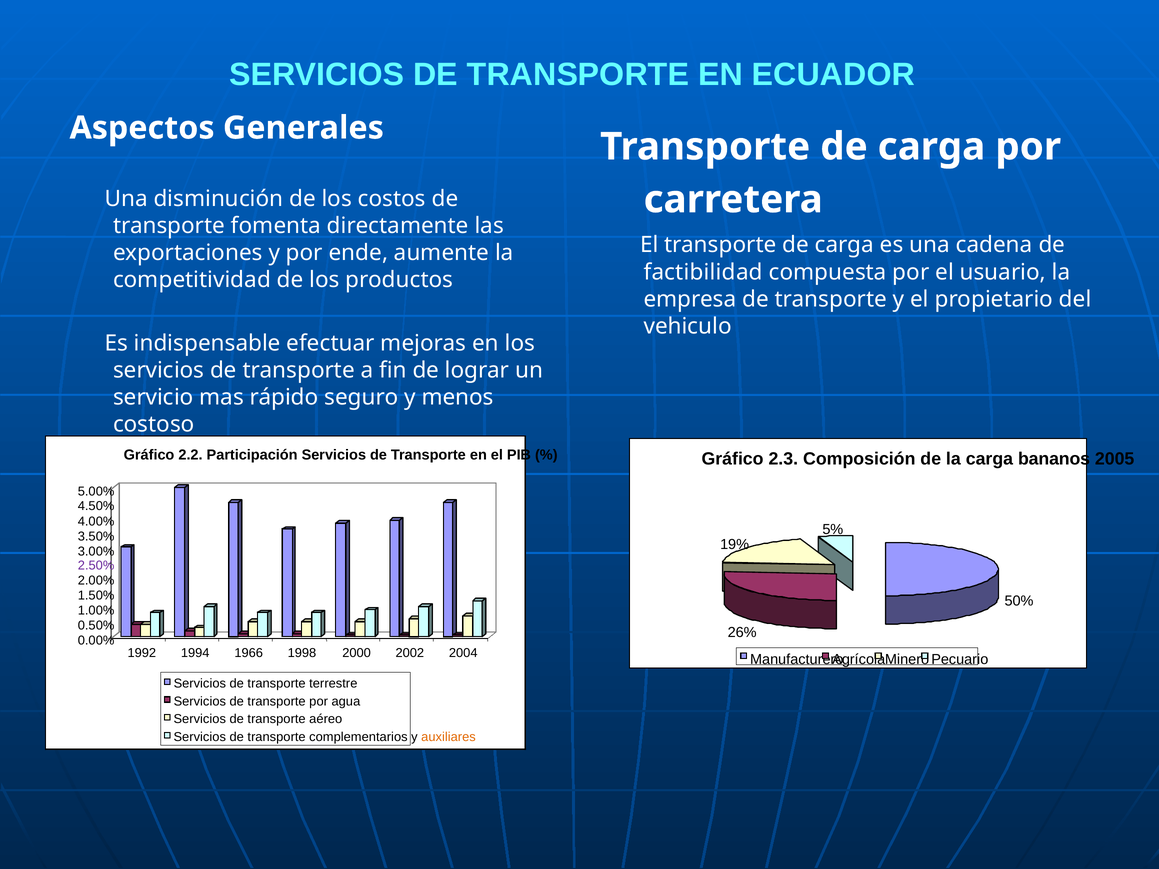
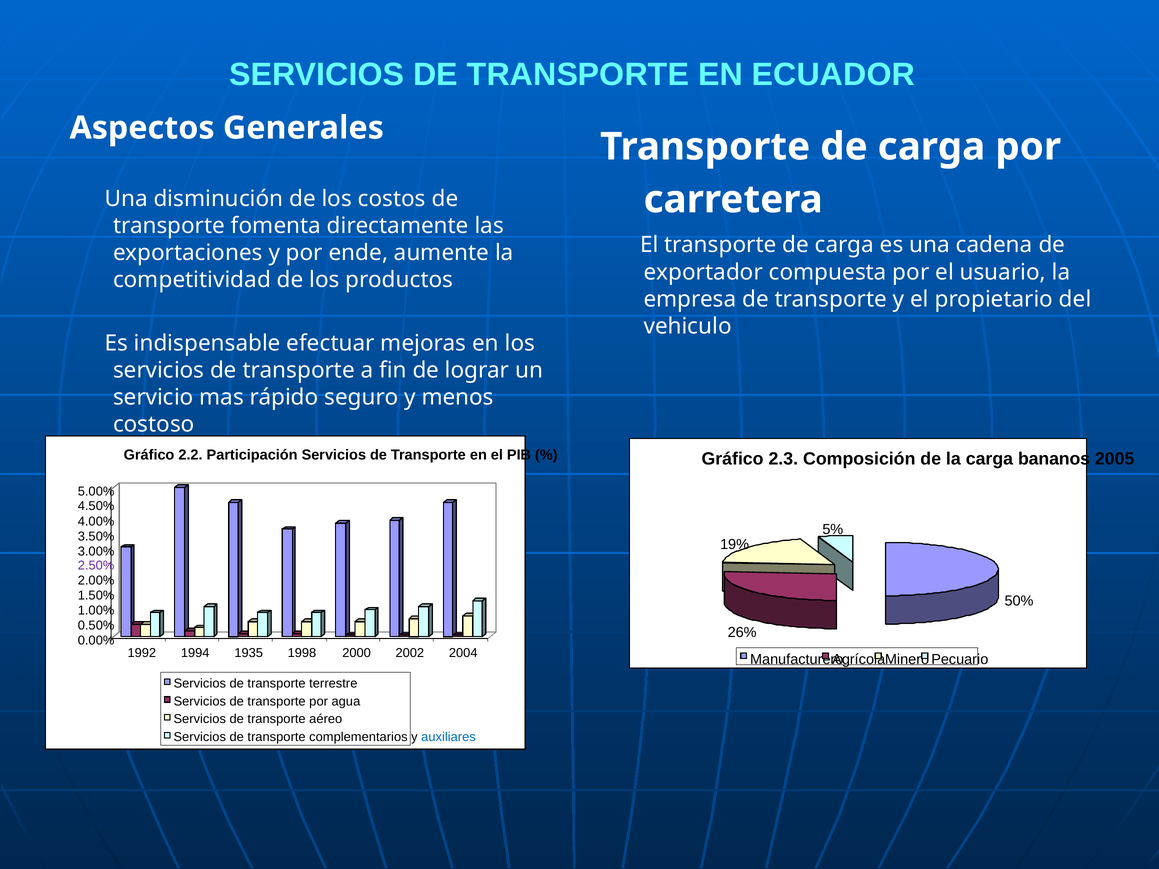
factibilidad: factibilidad -> exportador
1966: 1966 -> 1935
auxiliares colour: orange -> blue
